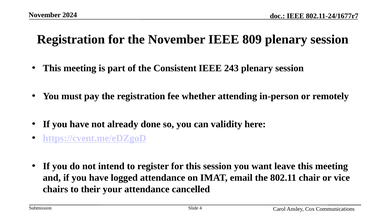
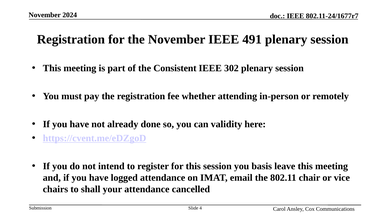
809: 809 -> 491
243: 243 -> 302
want: want -> basis
their: their -> shall
